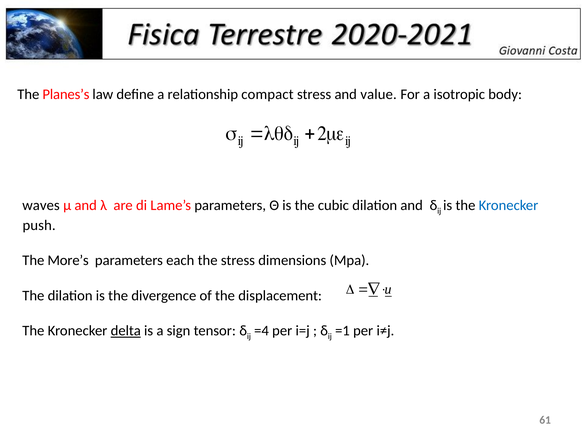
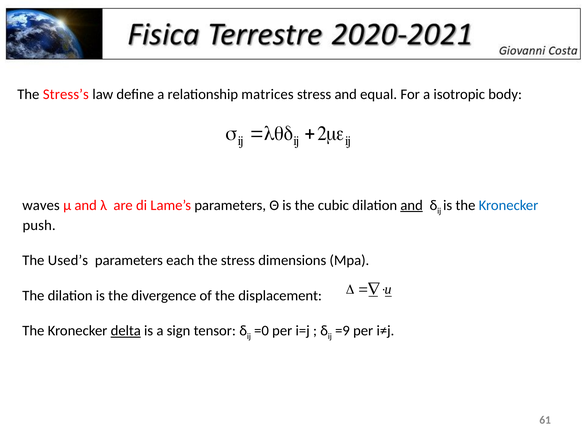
Planes’s: Planes’s -> Stress’s
compact: compact -> matrices
value: value -> equal
and at (412, 205) underline: none -> present
More’s: More’s -> Used’s
=4: =4 -> =0
=1: =1 -> =9
